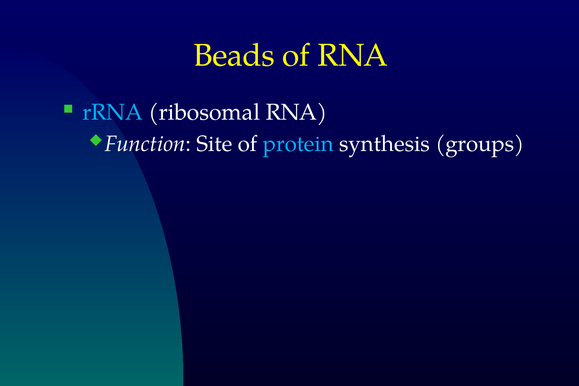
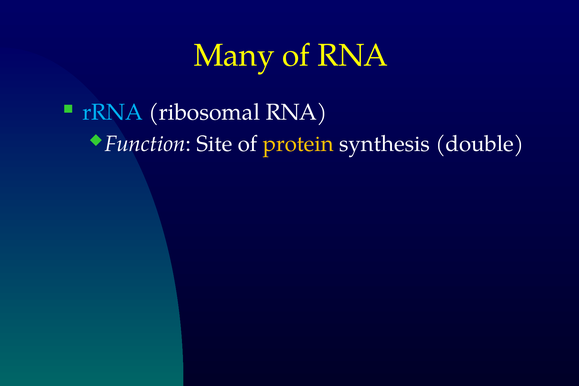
Beads: Beads -> Many
protein colour: light blue -> yellow
groups: groups -> double
